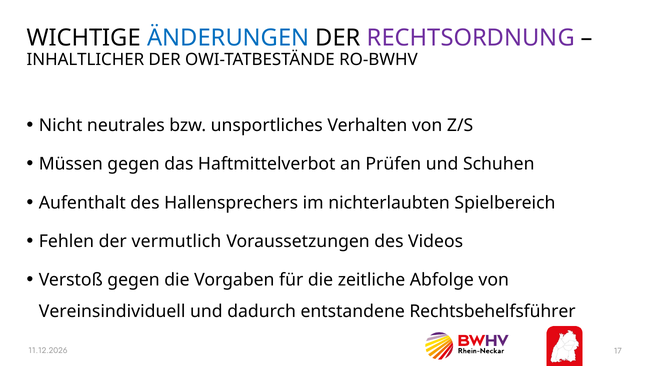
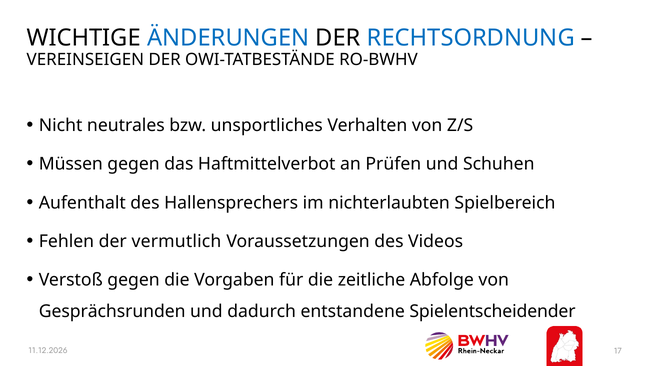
RECHTSORDNUNG colour: purple -> blue
INHALTLICHER: INHALTLICHER -> VEREINSEIGEN
Vereinsindividuell: Vereinsindividuell -> Gesprächsrunden
Rechtsbehelfsführer: Rechtsbehelfsführer -> Spielentscheidender
